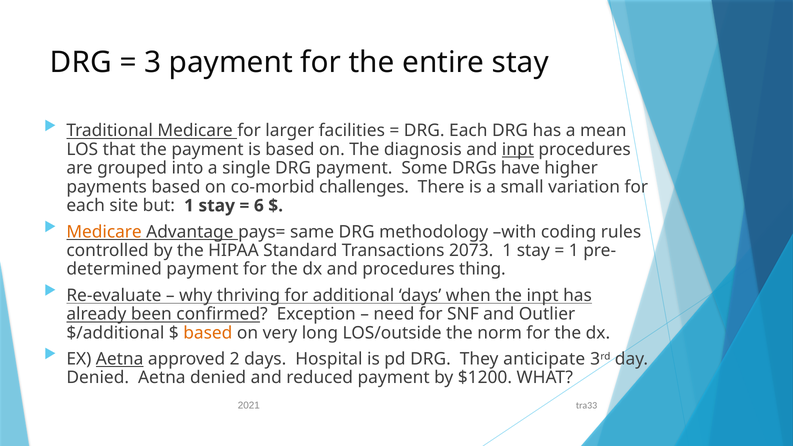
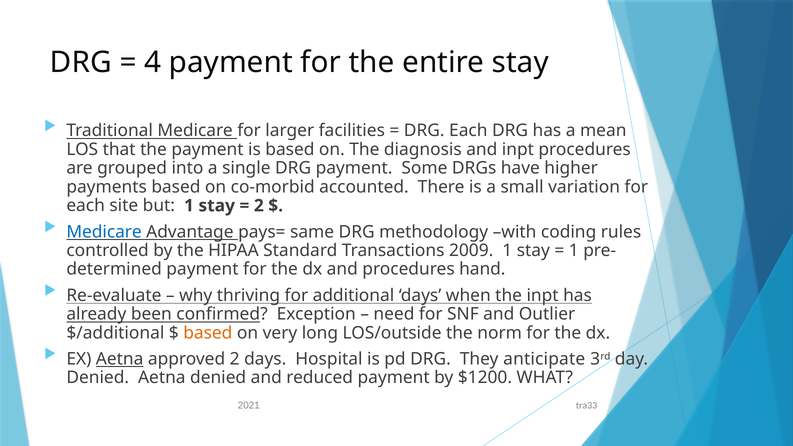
3: 3 -> 4
inpt at (518, 149) underline: present -> none
challenges: challenges -> accounted
6 at (259, 206): 6 -> 2
Medicare at (104, 232) colour: orange -> blue
2073: 2073 -> 2009
thing: thing -> hand
